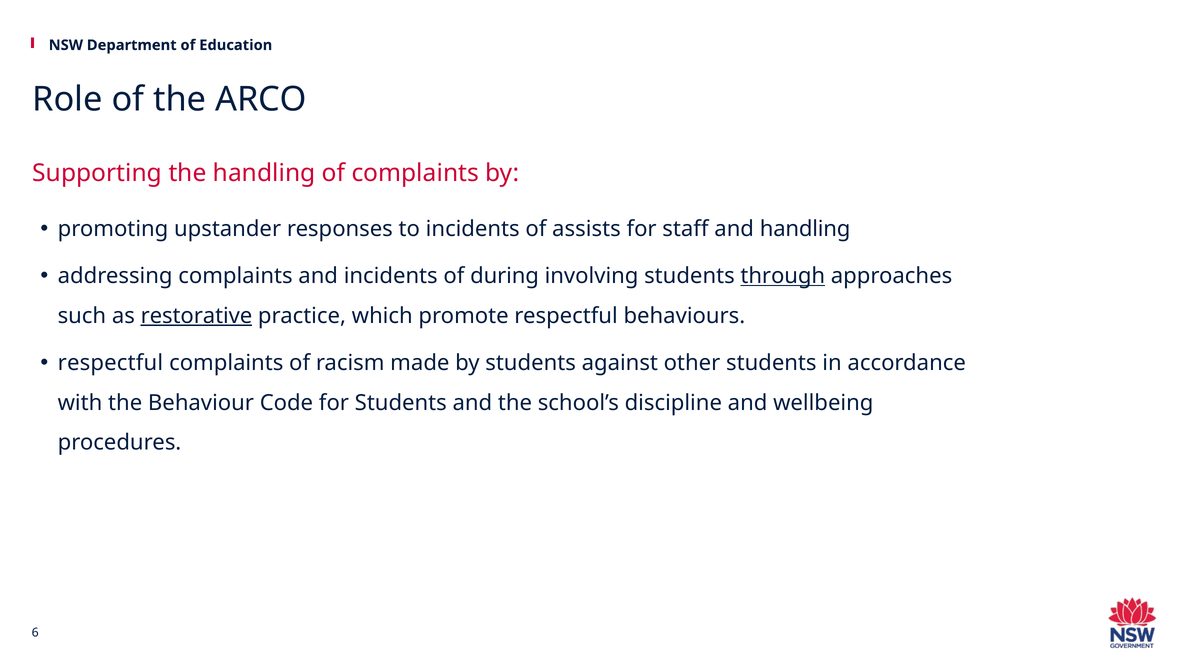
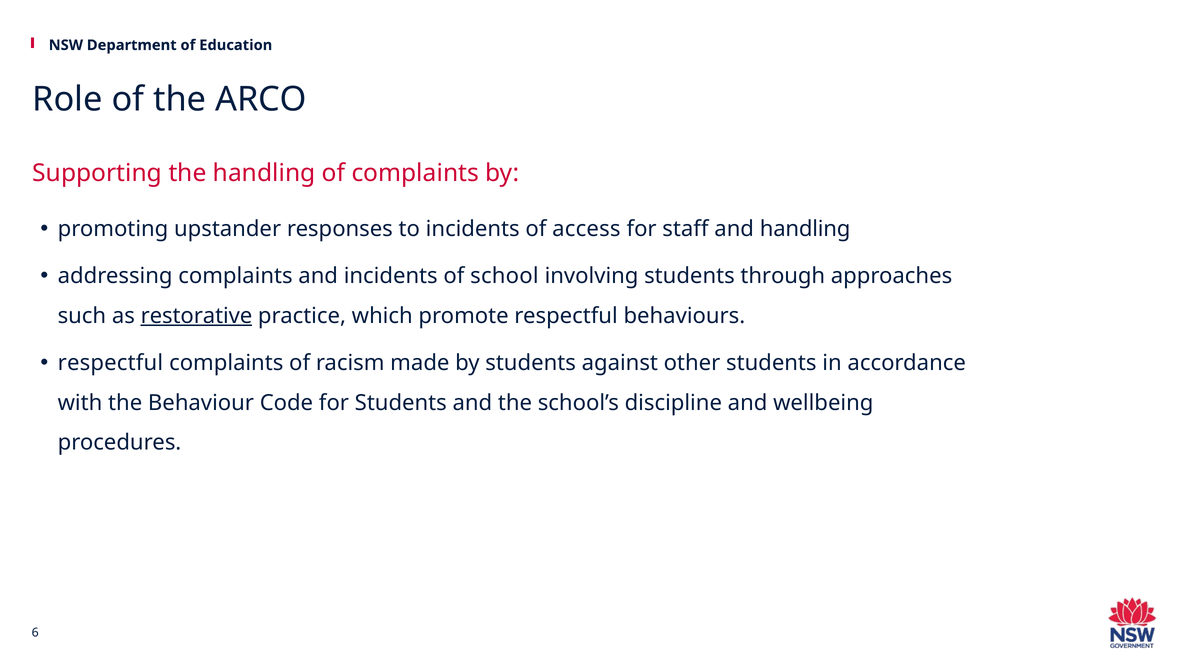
assists: assists -> access
during: during -> school
through underline: present -> none
